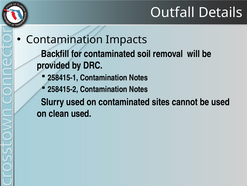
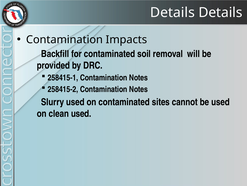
Outfall at (172, 12): Outfall -> Details
